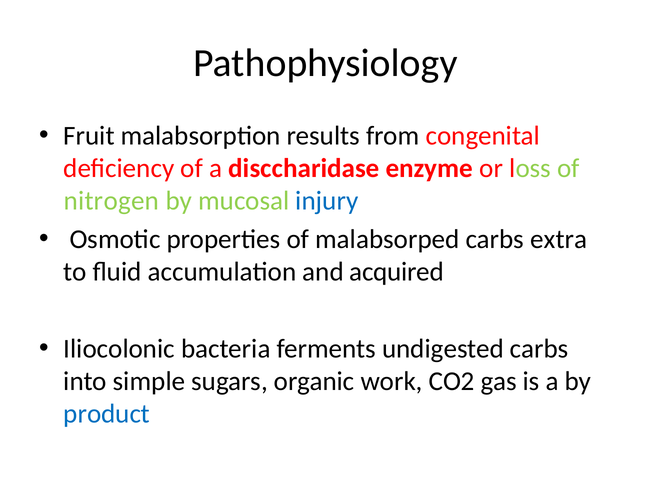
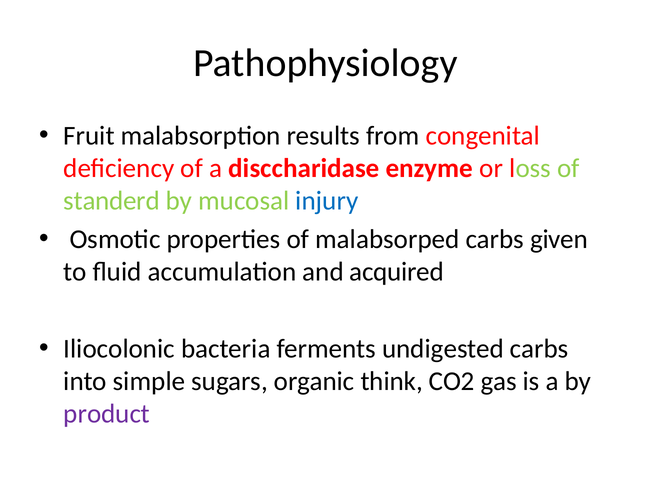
nitrogen: nitrogen -> standerd
extra: extra -> given
work: work -> think
product colour: blue -> purple
